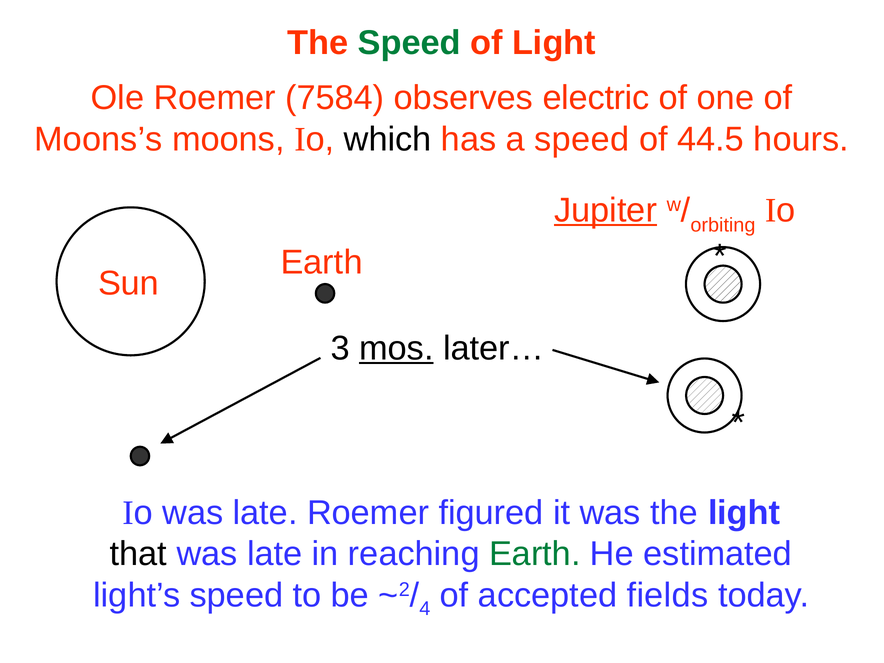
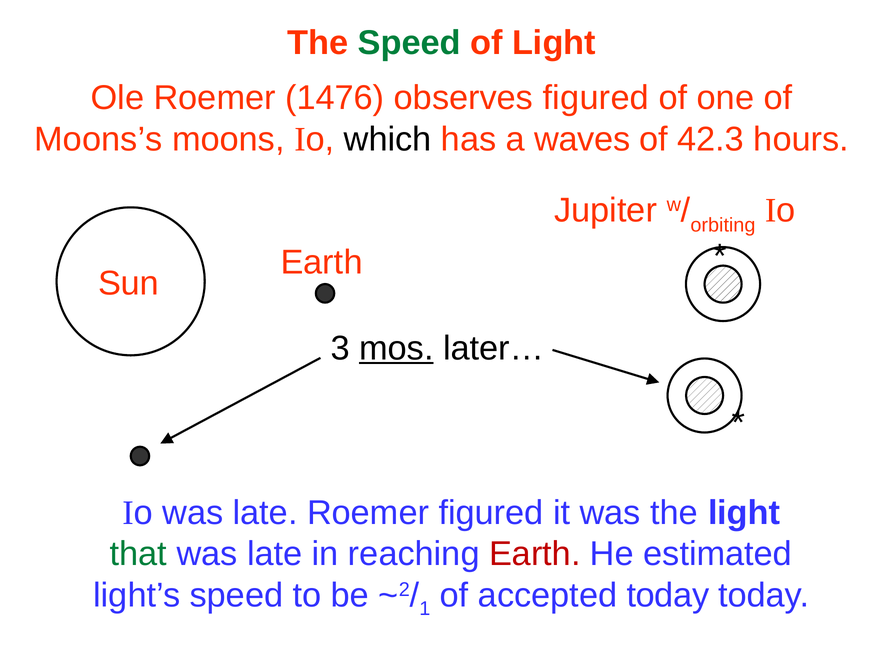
7584: 7584 -> 1476
observes electric: electric -> figured
a speed: speed -> waves
44.5: 44.5 -> 42.3
Jupiter underline: present -> none
that colour: black -> green
Earth at (535, 554) colour: green -> red
4: 4 -> 1
accepted fields: fields -> today
